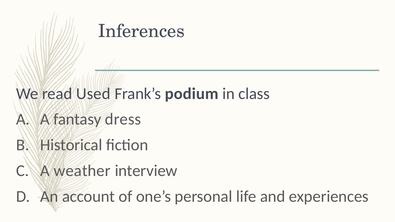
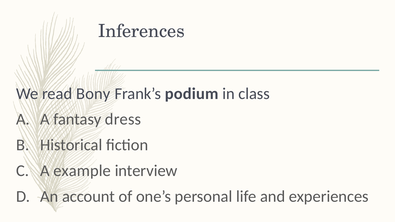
Used: Used -> Bony
weather: weather -> example
